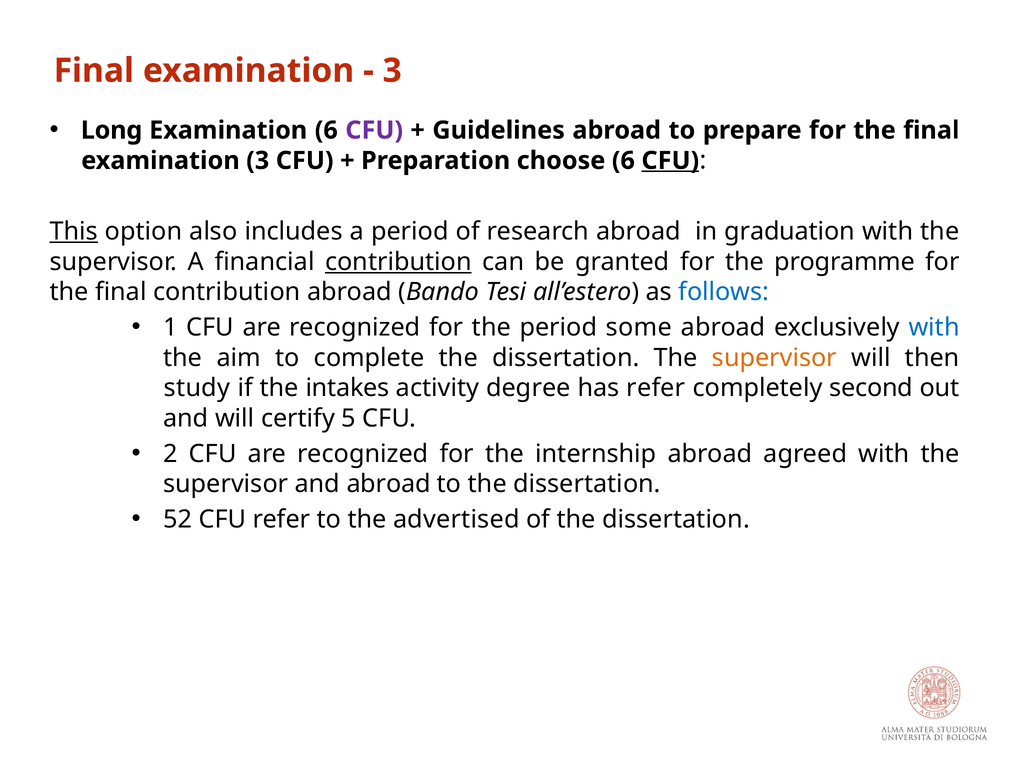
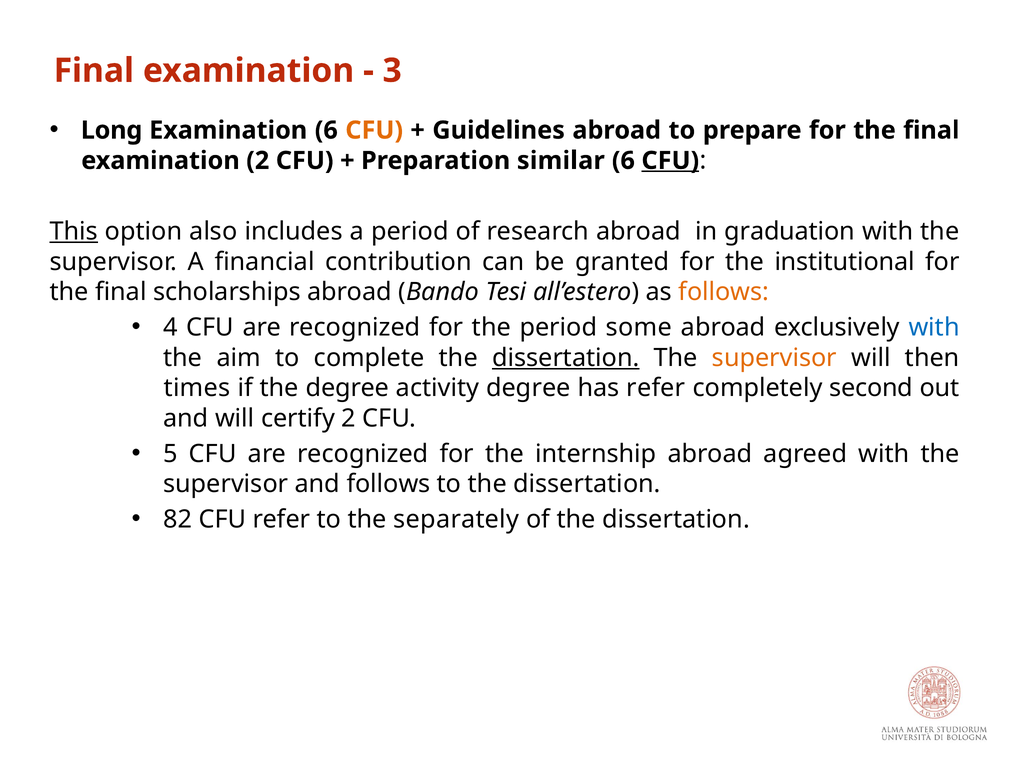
CFU at (374, 130) colour: purple -> orange
examination 3: 3 -> 2
choose: choose -> similar
contribution at (398, 262) underline: present -> none
programme: programme -> institutional
final contribution: contribution -> scholarships
follows at (724, 292) colour: blue -> orange
1: 1 -> 4
dissertation at (566, 357) underline: none -> present
study: study -> times
the intakes: intakes -> degree
certify 5: 5 -> 2
2: 2 -> 5
and abroad: abroad -> follows
52: 52 -> 82
advertised: advertised -> separately
